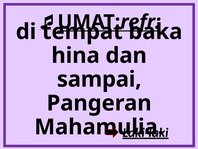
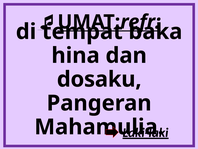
sampai: sampai -> dosaku
